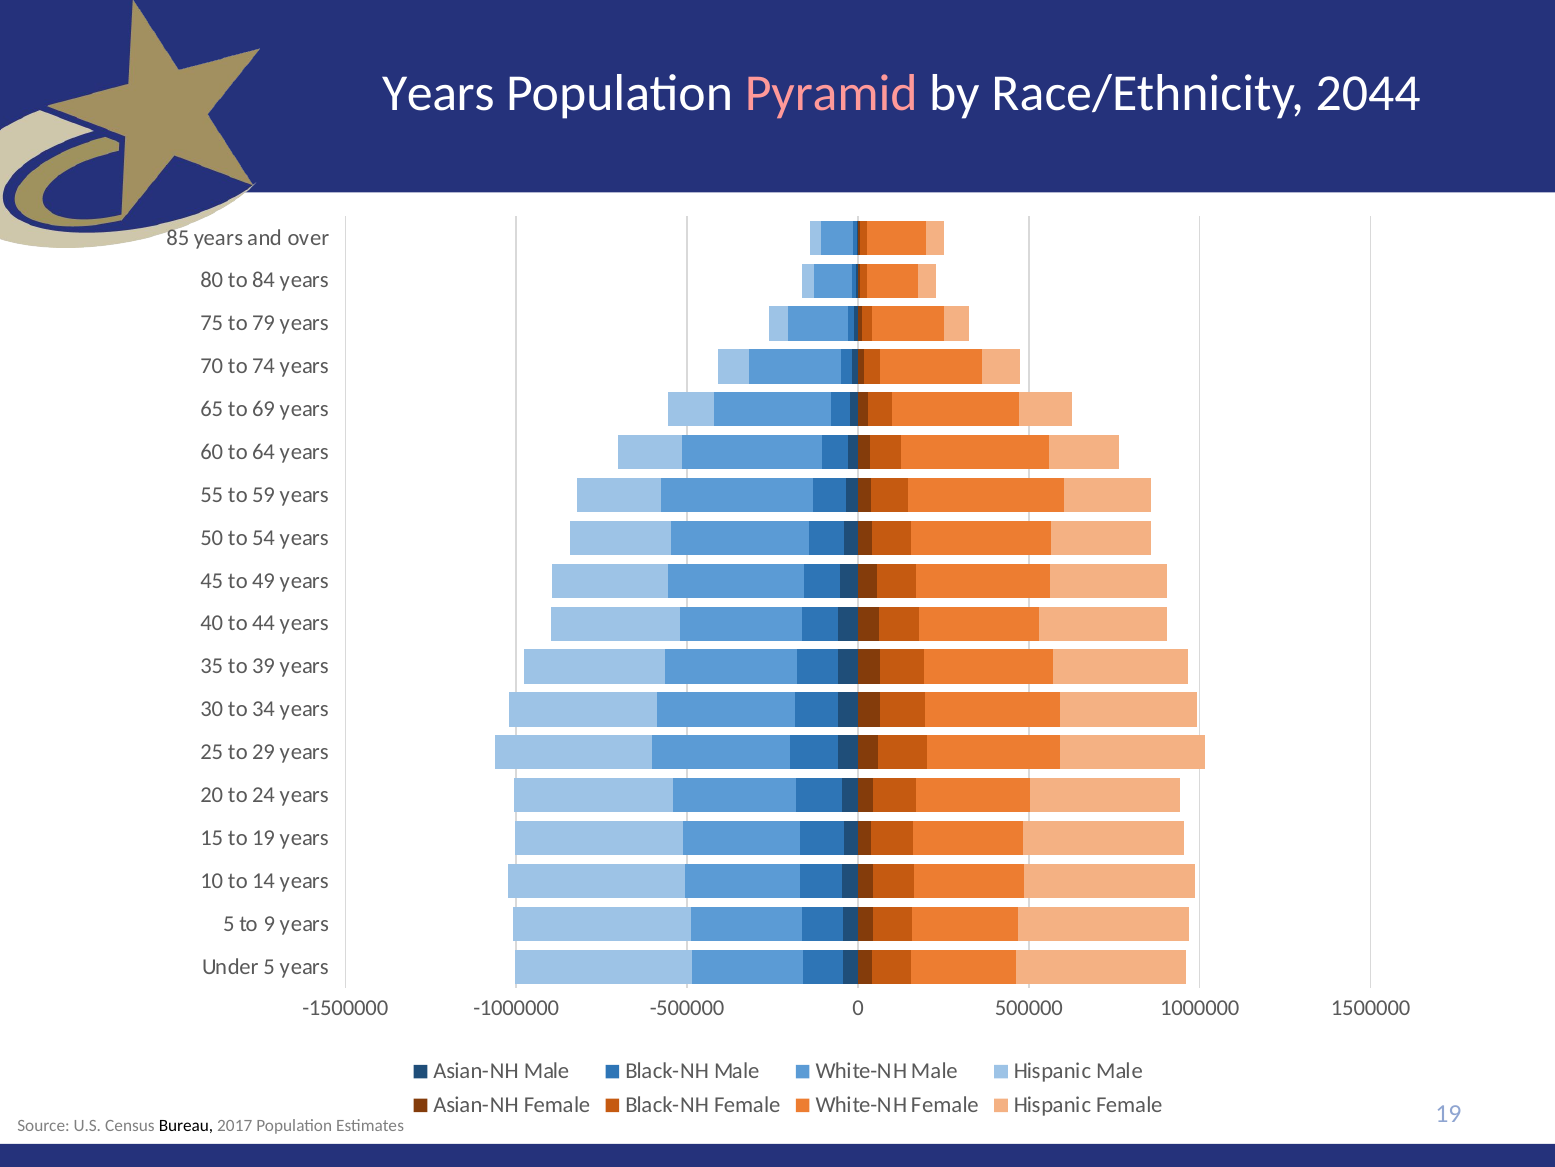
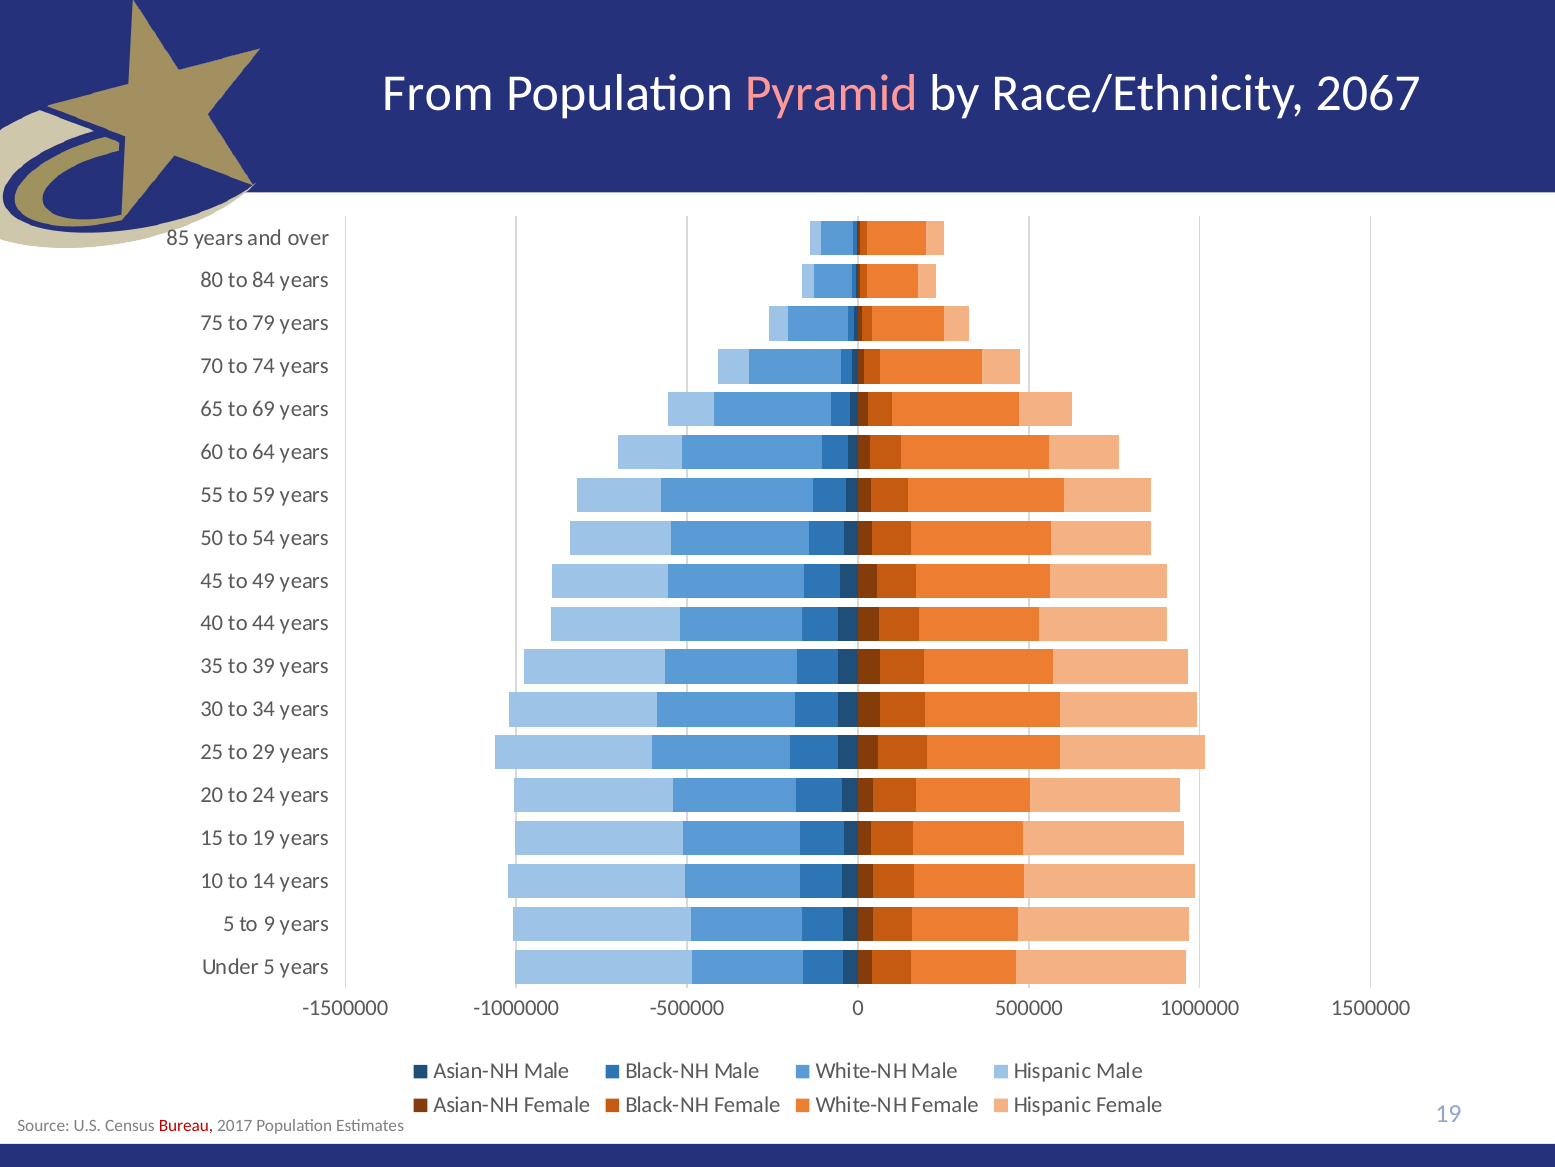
Years at (438, 93): Years -> From
2044: 2044 -> 2067
Bureau colour: black -> red
